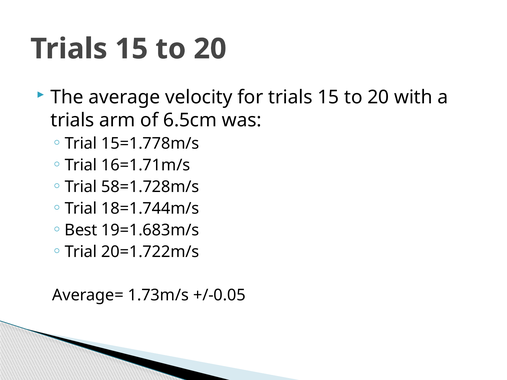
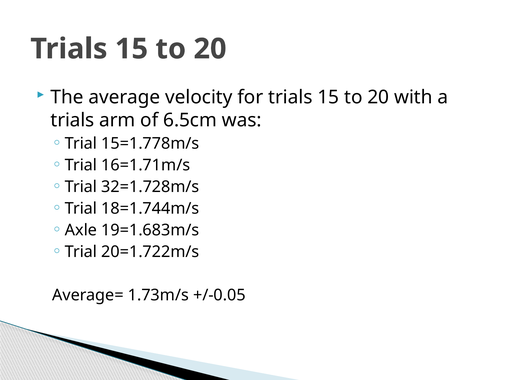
58=1.728m/s: 58=1.728m/s -> 32=1.728m/s
Best: Best -> Axle
